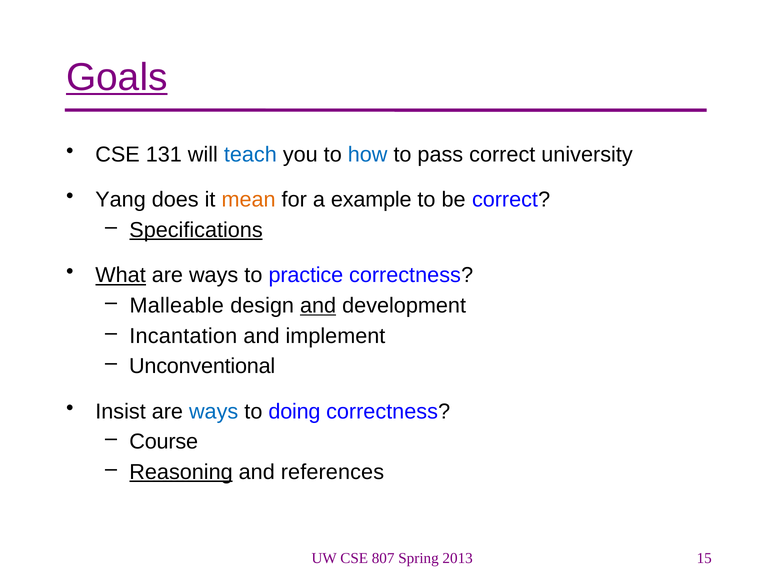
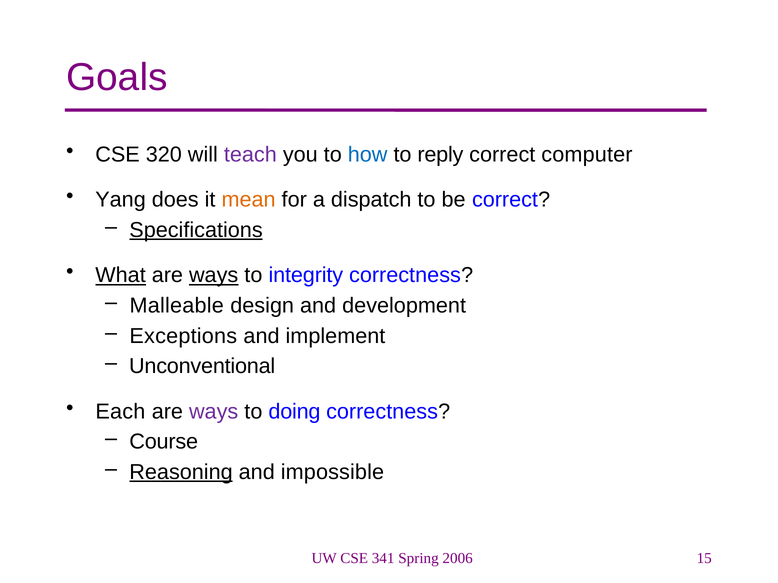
Goals underline: present -> none
131: 131 -> 320
teach colour: blue -> purple
pass: pass -> reply
university: university -> computer
example: example -> dispatch
ways at (214, 276) underline: none -> present
practice: practice -> integrity
and at (318, 306) underline: present -> none
Incantation: Incantation -> Exceptions
Insist: Insist -> Each
ways at (214, 412) colour: blue -> purple
references: references -> impossible
807: 807 -> 341
2013: 2013 -> 2006
